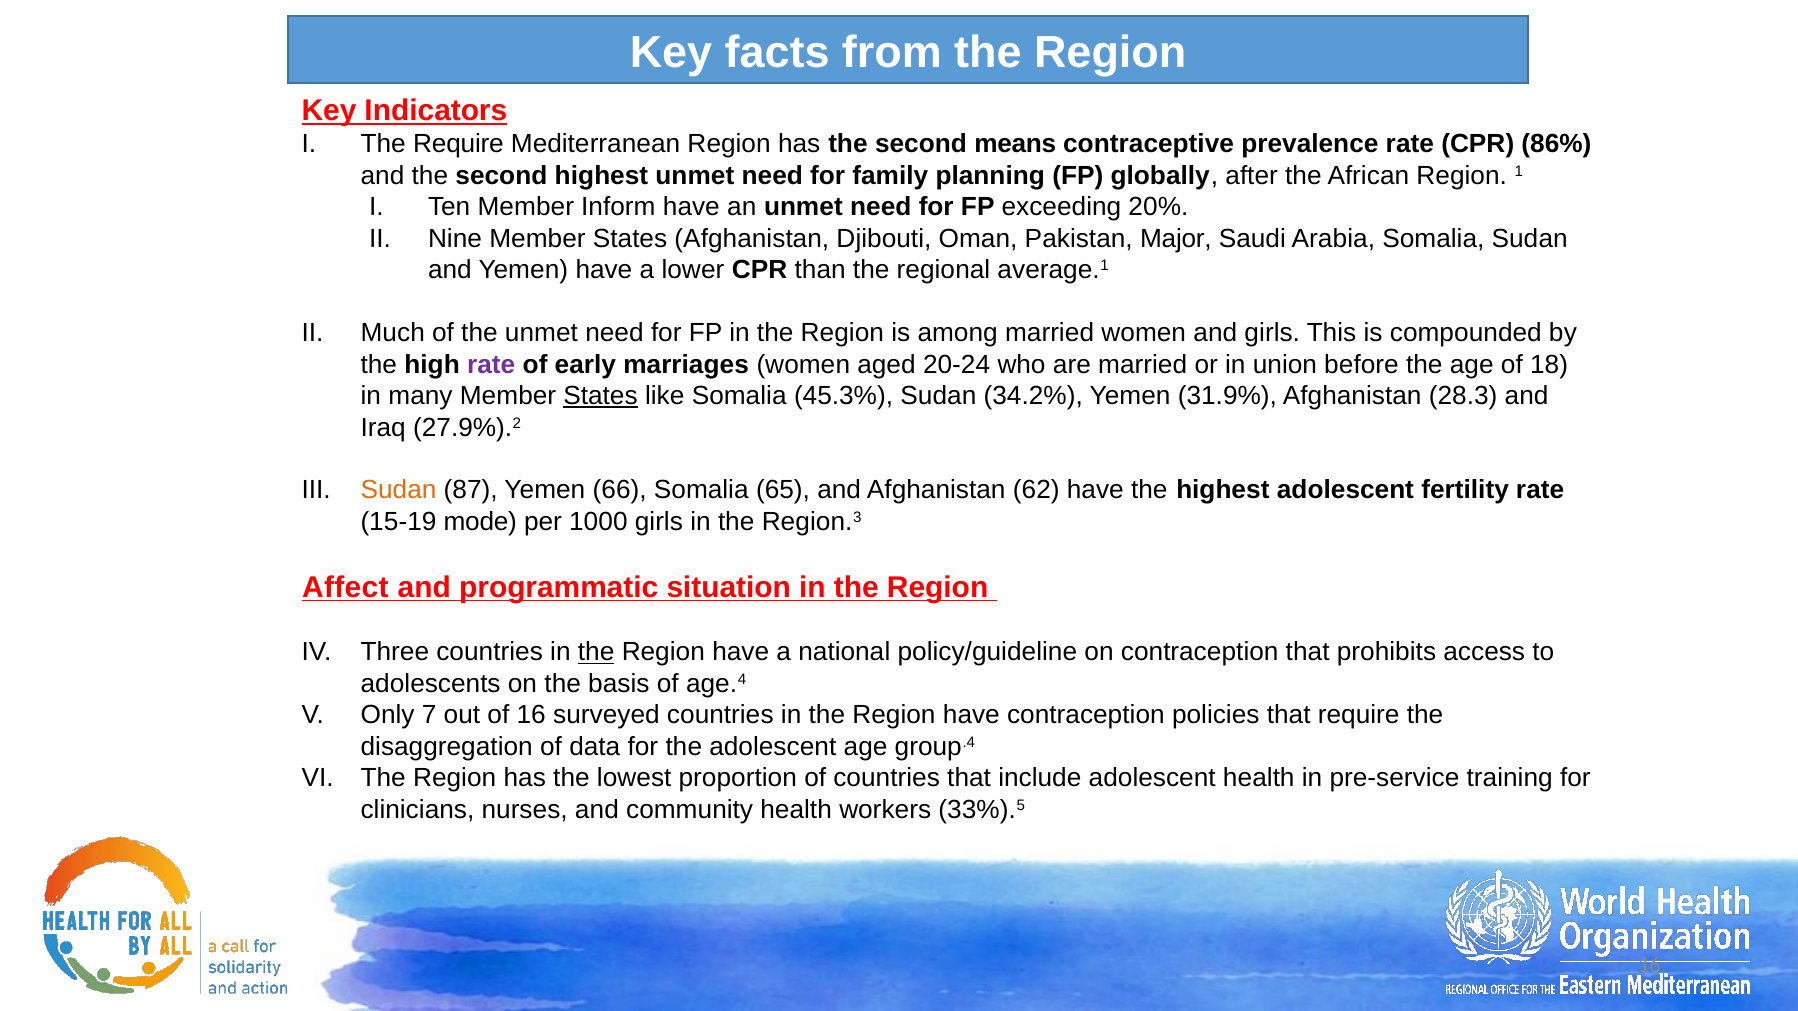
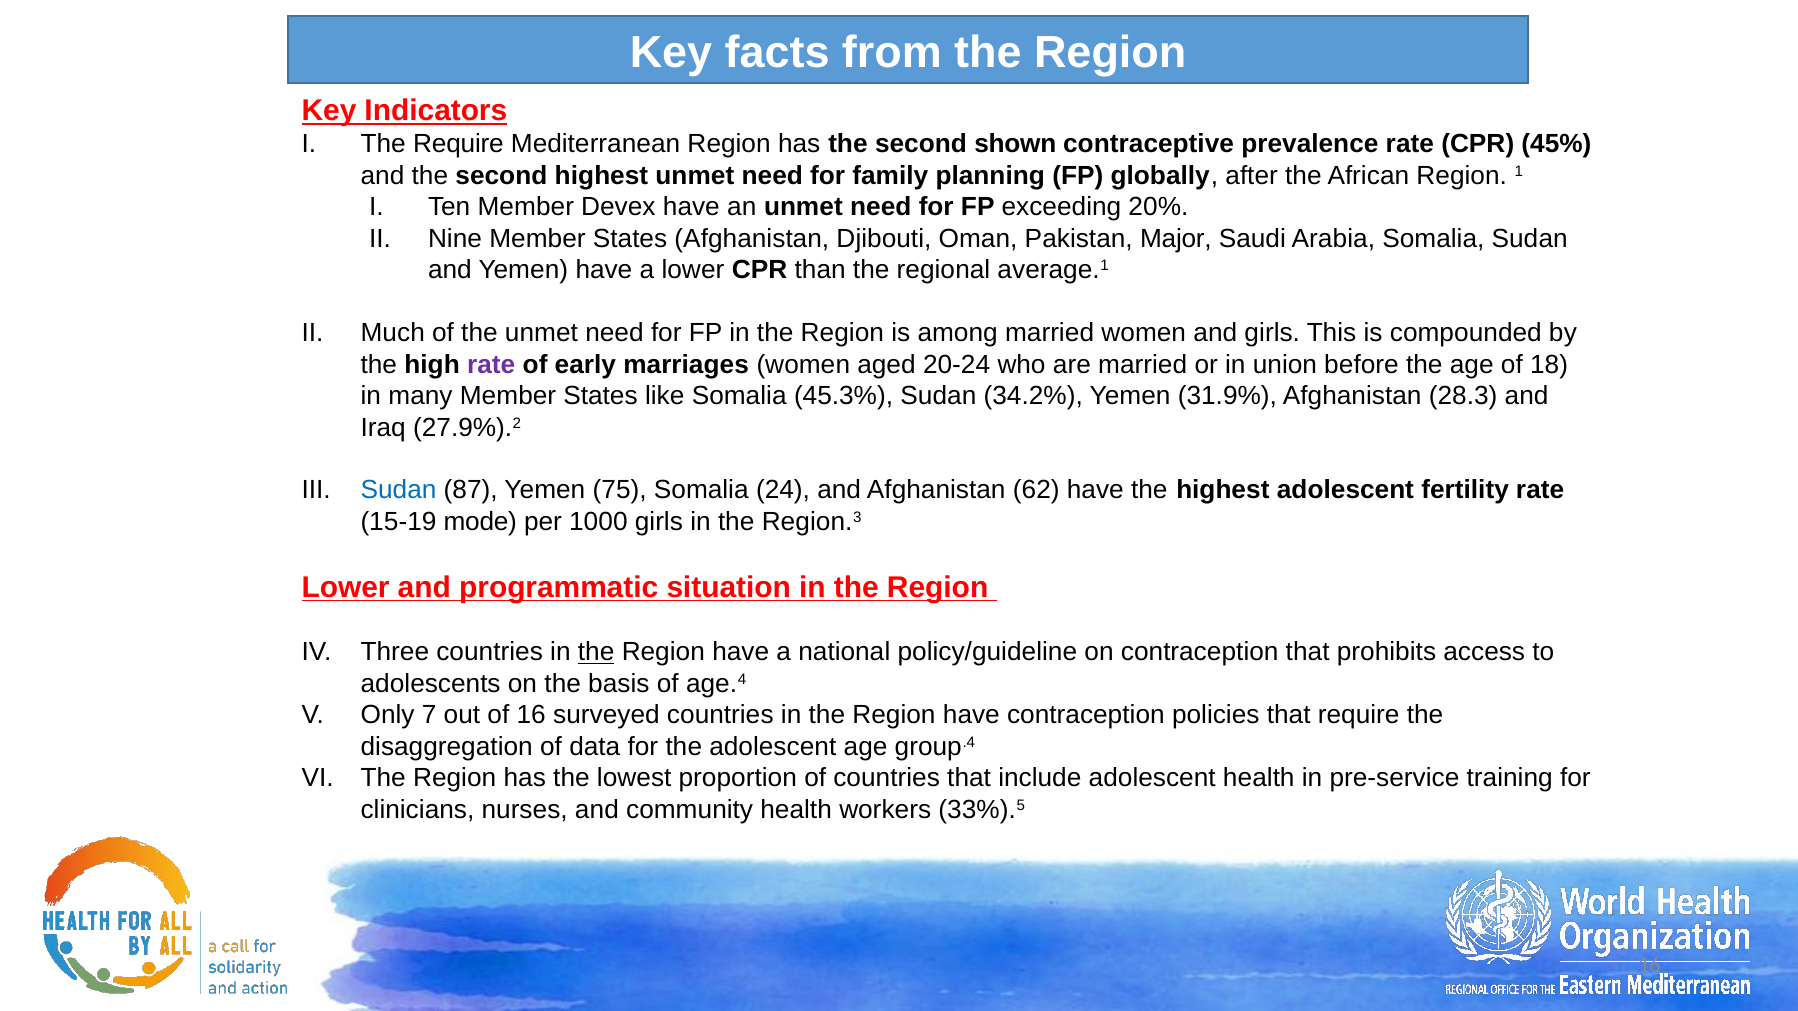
means: means -> shown
86%: 86% -> 45%
Inform: Inform -> Devex
States at (601, 396) underline: present -> none
Sudan at (399, 490) colour: orange -> blue
66: 66 -> 75
65: 65 -> 24
Affect at (345, 587): Affect -> Lower
